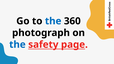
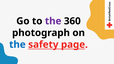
the at (53, 21) colour: blue -> purple
